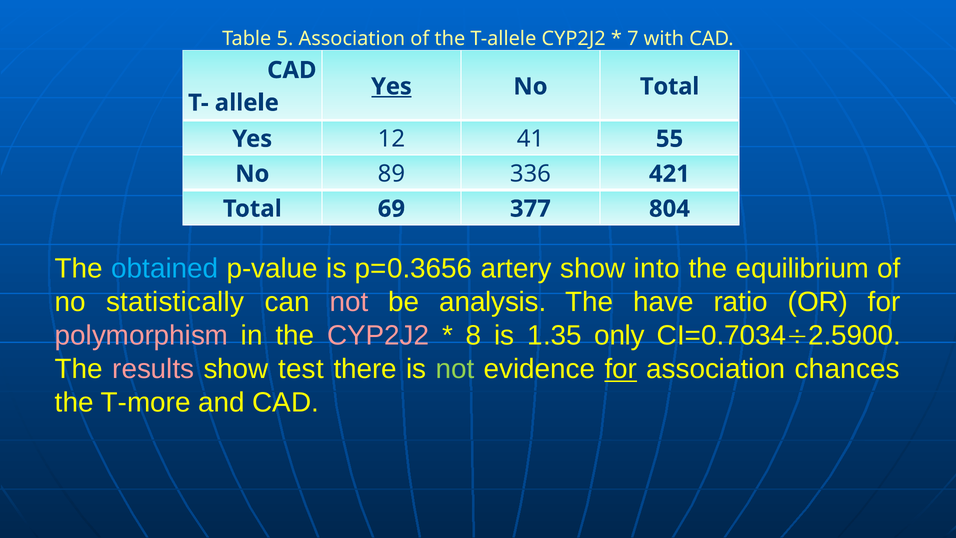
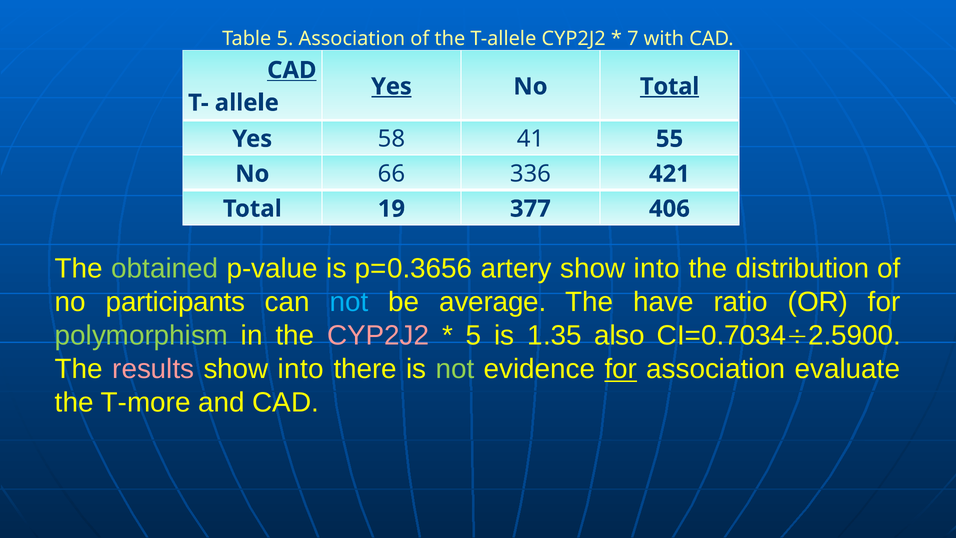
CAD at (292, 70) underline: none -> present
Total at (670, 86) underline: none -> present
12: 12 -> 58
89: 89 -> 66
69: 69 -> 19
804: 804 -> 406
obtained colour: light blue -> light green
equilibrium: equilibrium -> distribution
statistically: statistically -> participants
not at (349, 302) colour: pink -> light blue
analysis: analysis -> average
polymorphism colour: pink -> light green
8 at (474, 336): 8 -> 5
only: only -> also
test at (301, 369): test -> into
chances: chances -> evaluate
